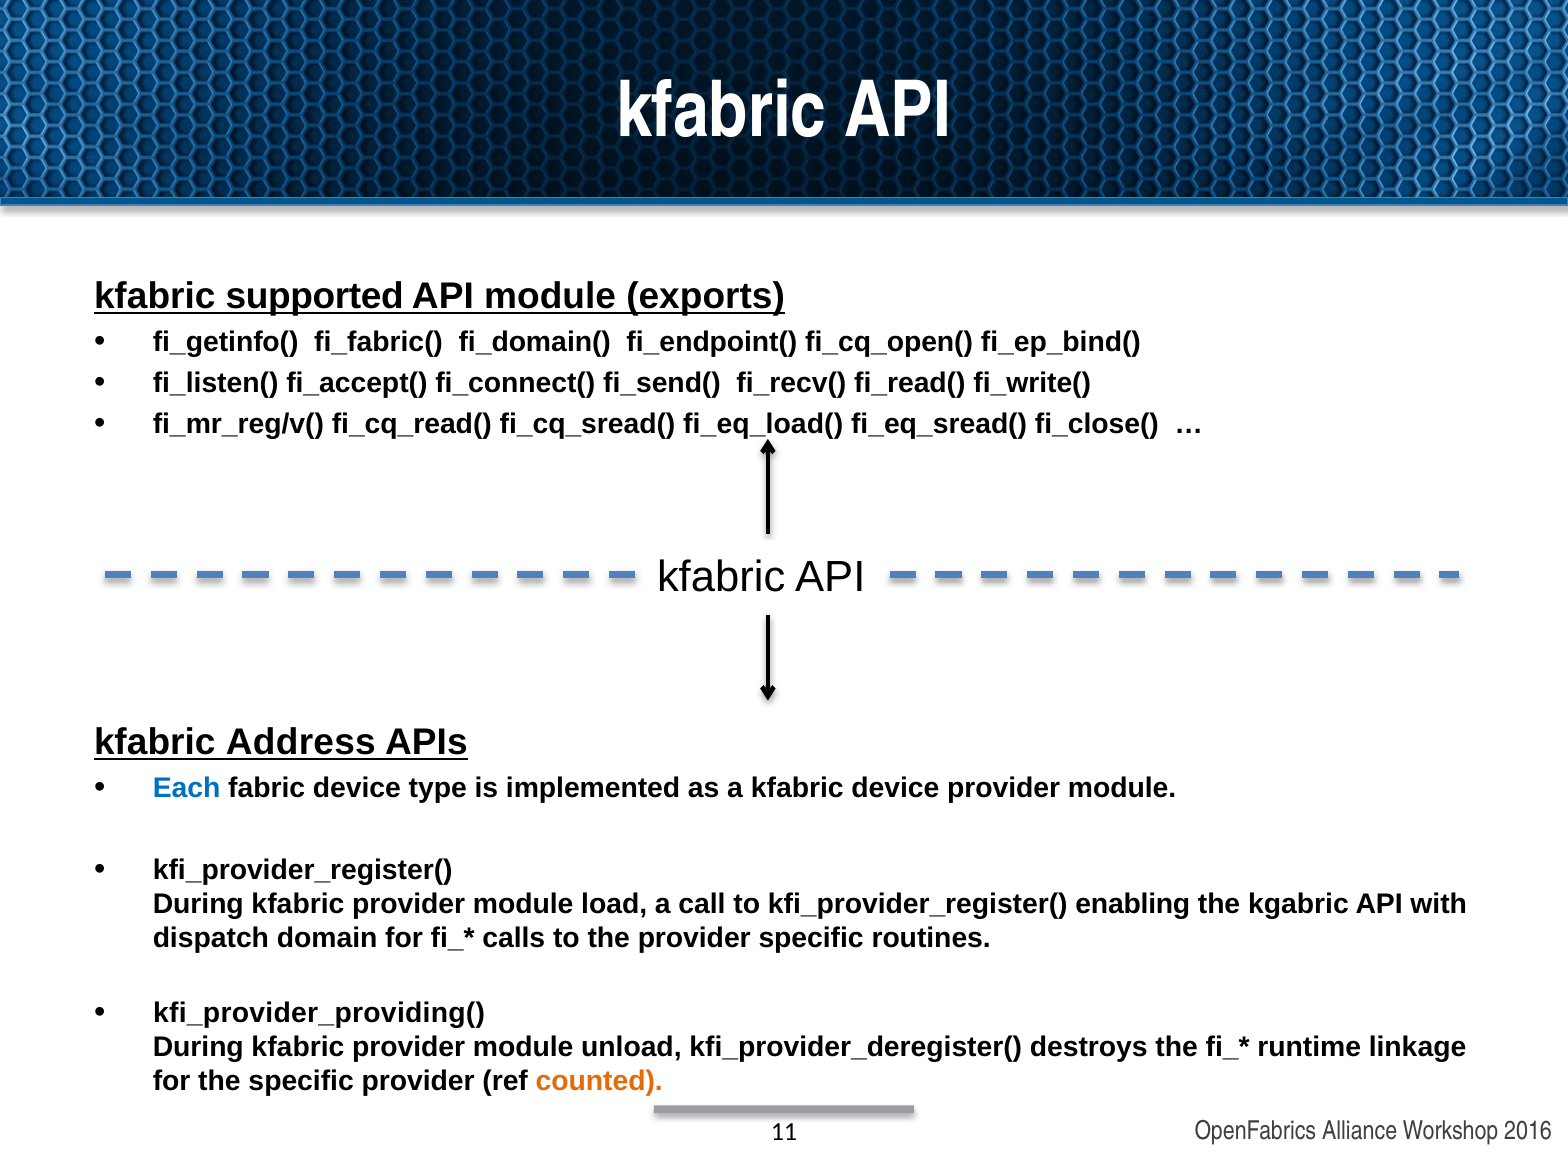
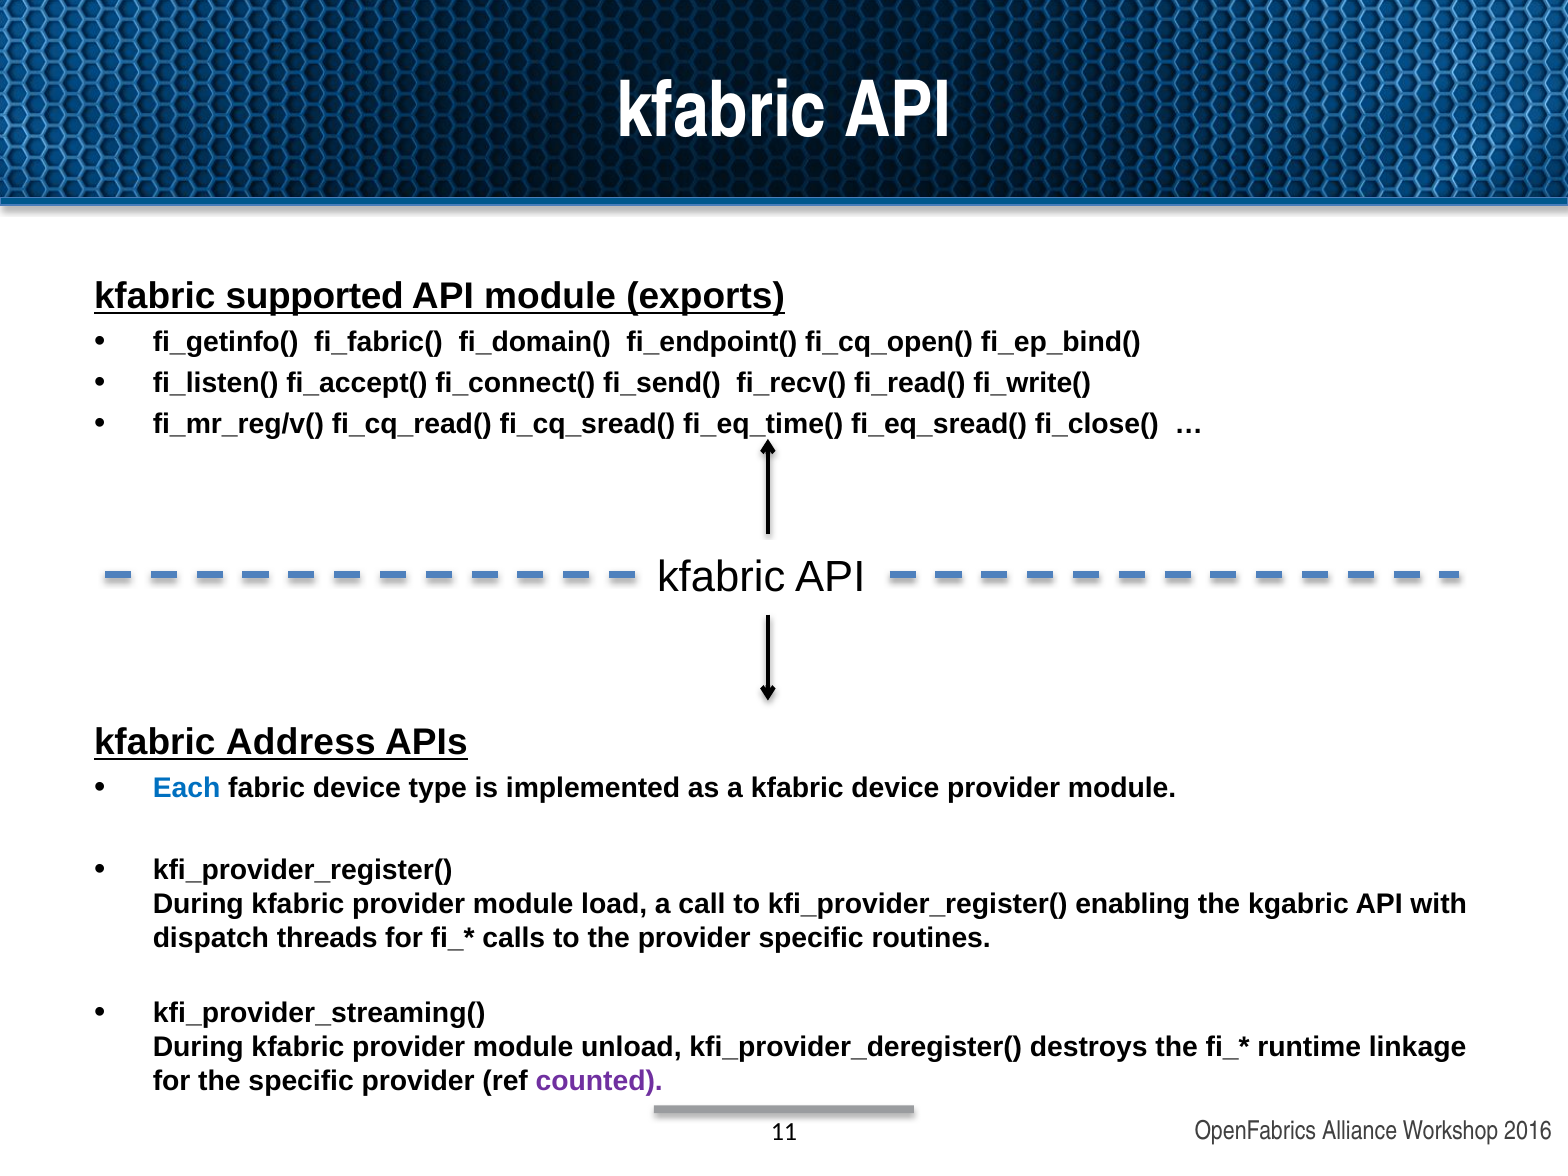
fi_eq_load(: fi_eq_load( -> fi_eq_time(
domain: domain -> threads
kfi_provider_providing(: kfi_provider_providing( -> kfi_provider_streaming(
counted colour: orange -> purple
